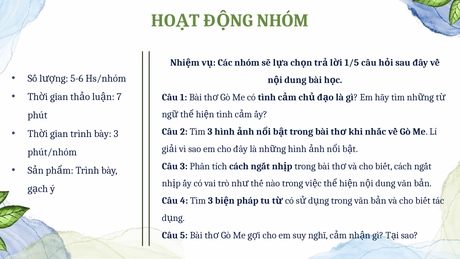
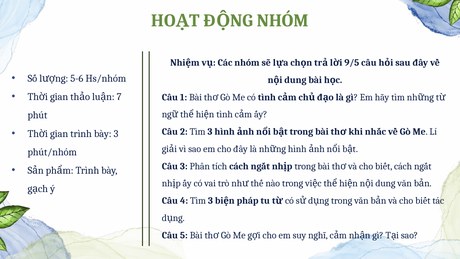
1/5: 1/5 -> 9/5
